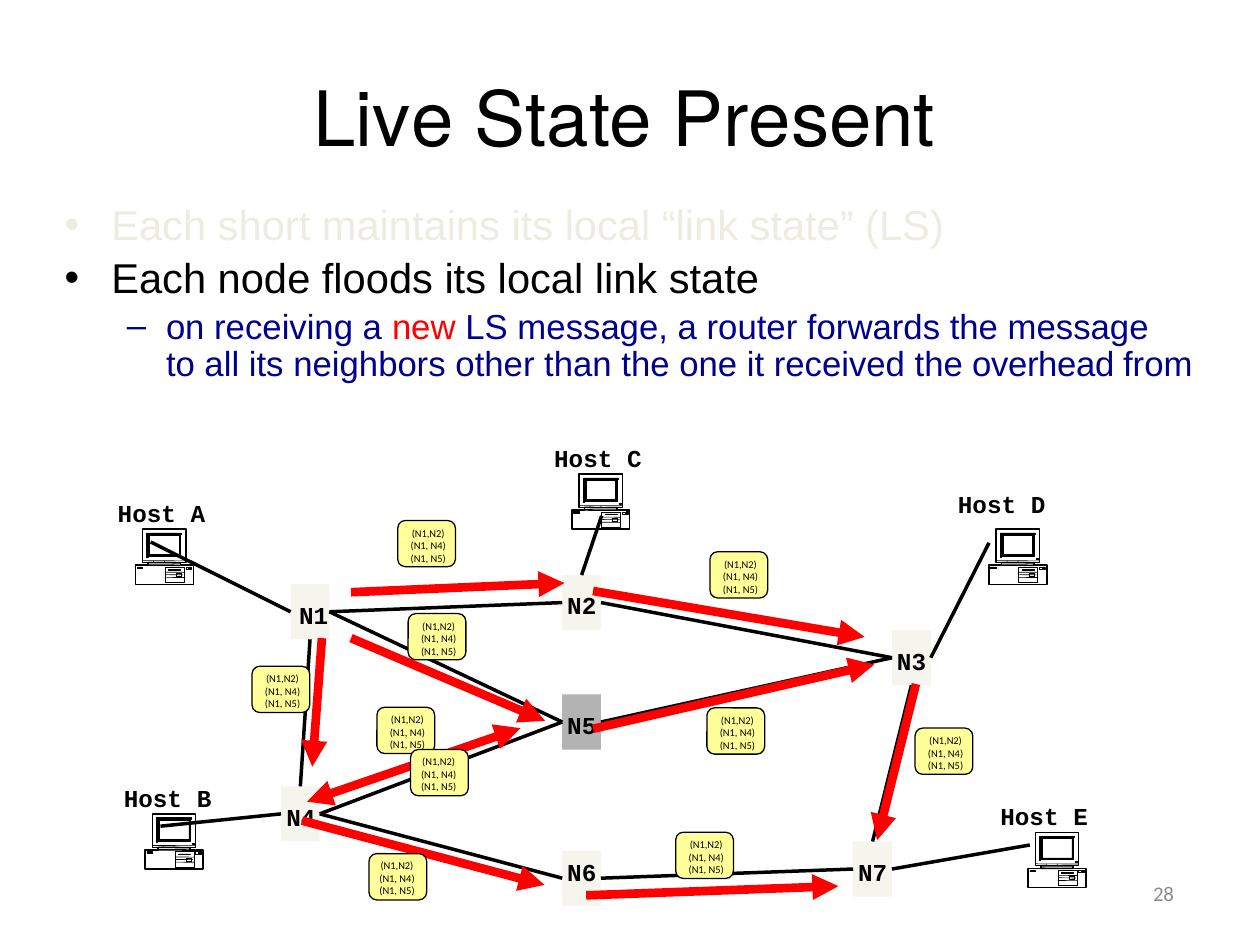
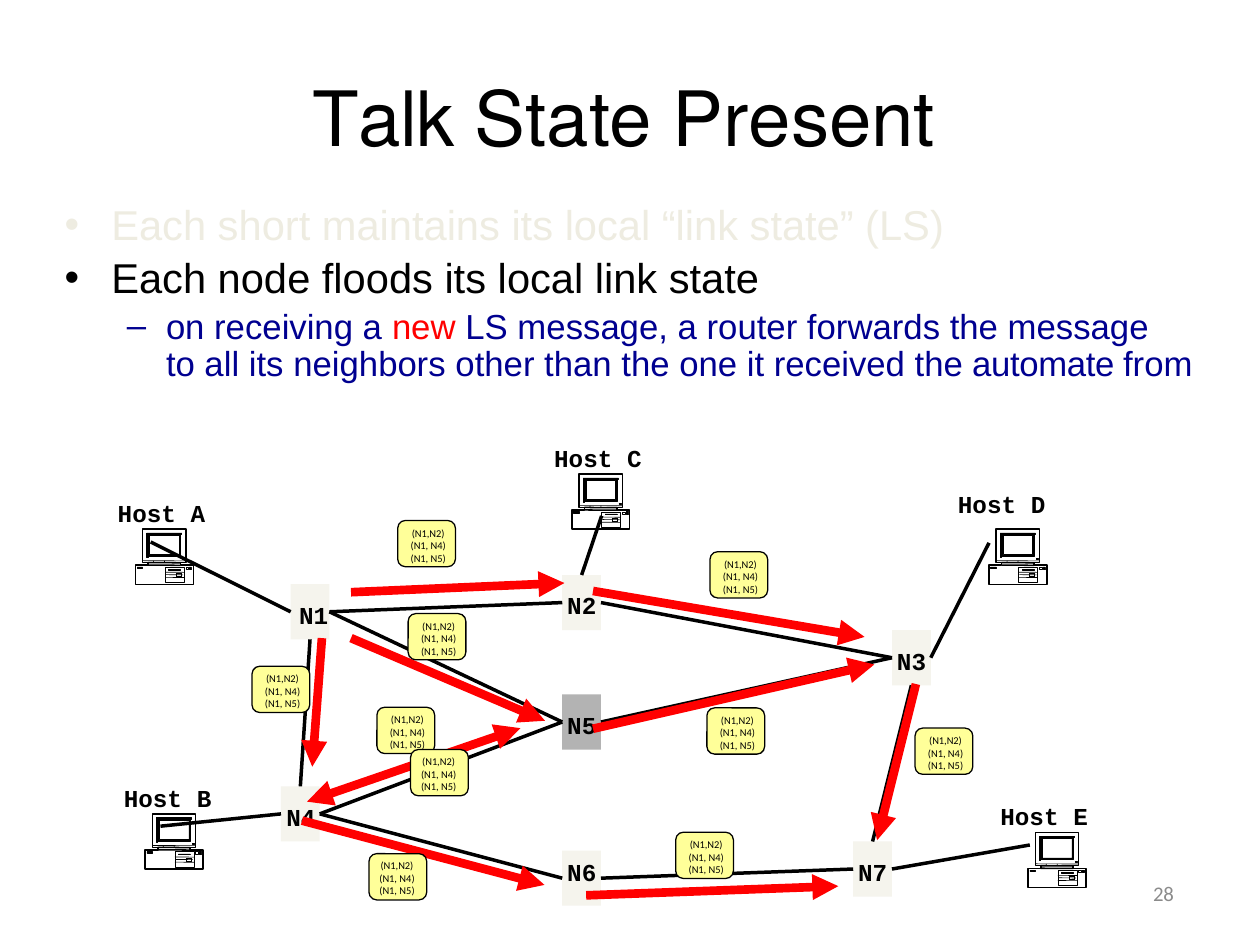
Live: Live -> Talk
overhead: overhead -> automate
